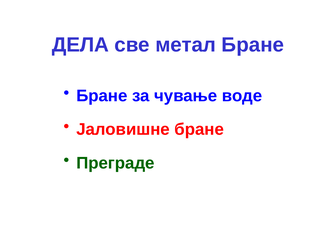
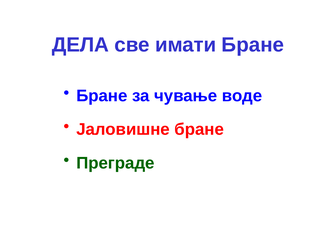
метал: метал -> имати
